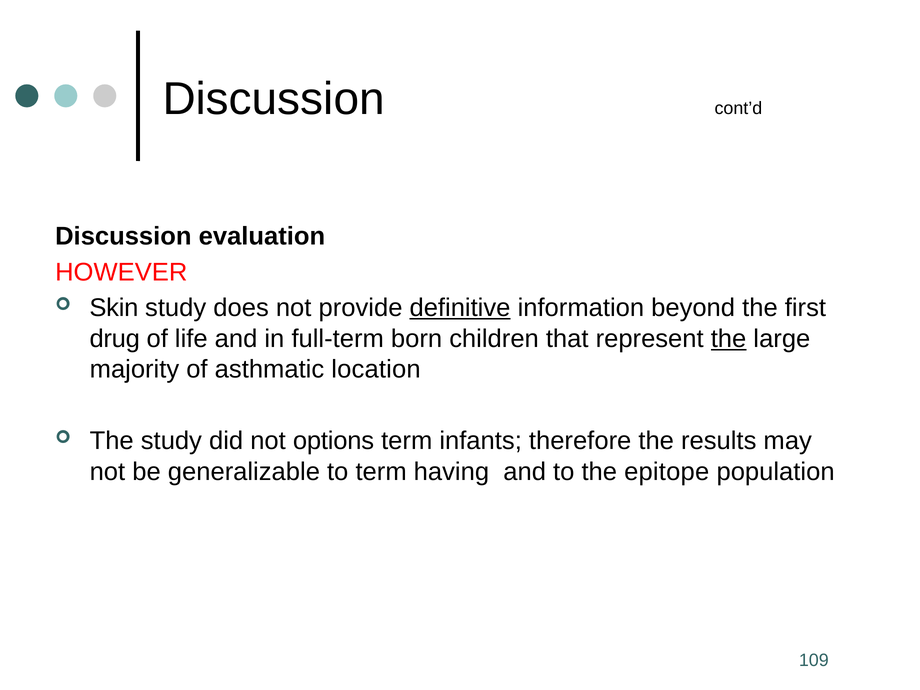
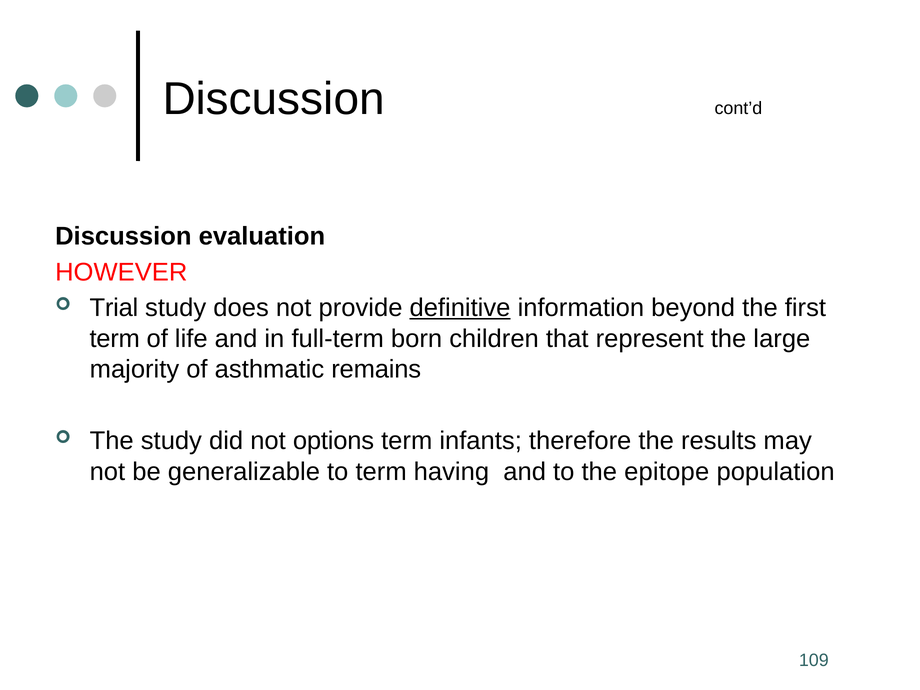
Skin: Skin -> Trial
drug at (115, 339): drug -> term
the at (729, 339) underline: present -> none
location: location -> remains
